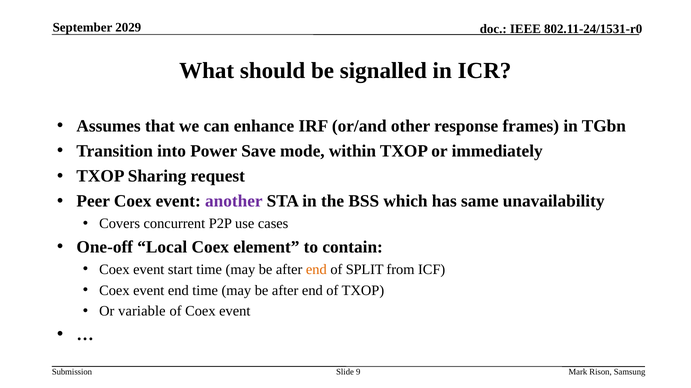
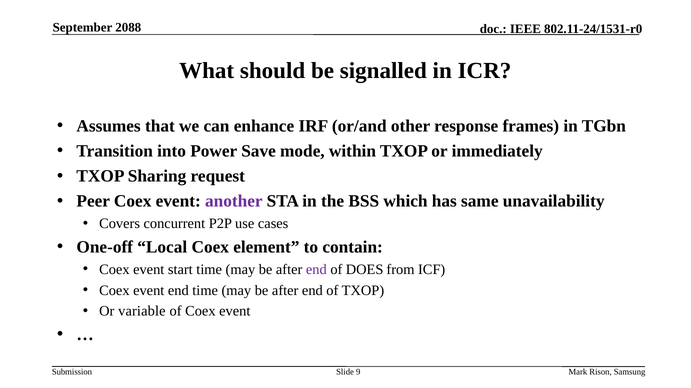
2029: 2029 -> 2088
end at (316, 270) colour: orange -> purple
SPLIT: SPLIT -> DOES
